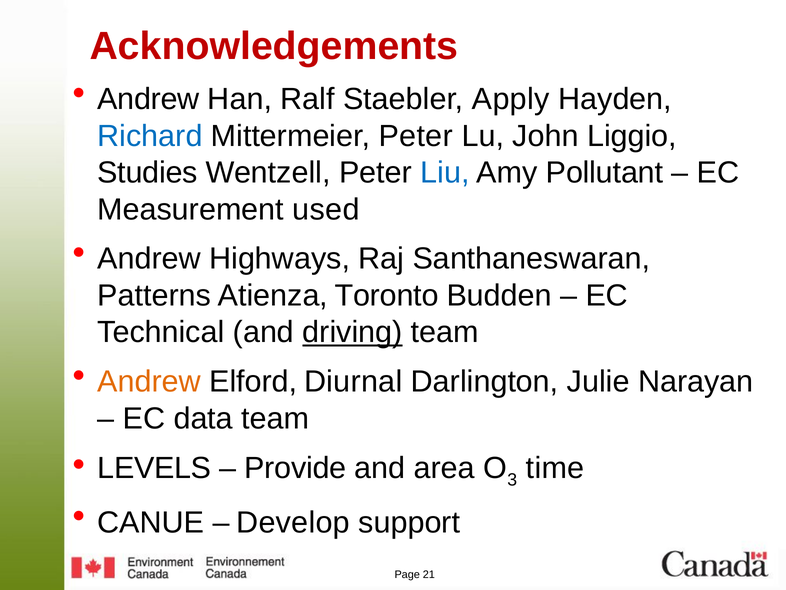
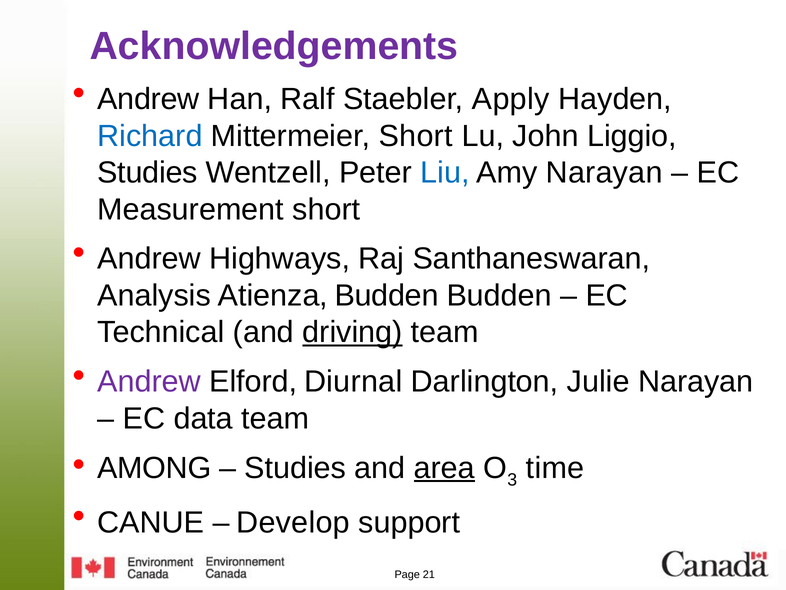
Acknowledgements colour: red -> purple
Mittermeier Peter: Peter -> Short
Amy Pollutant: Pollutant -> Narayan
Measurement used: used -> short
Patterns: Patterns -> Analysis
Atienza Toronto: Toronto -> Budden
Andrew at (149, 381) colour: orange -> purple
LEVELS: LEVELS -> AMONG
Provide at (295, 468): Provide -> Studies
area underline: none -> present
